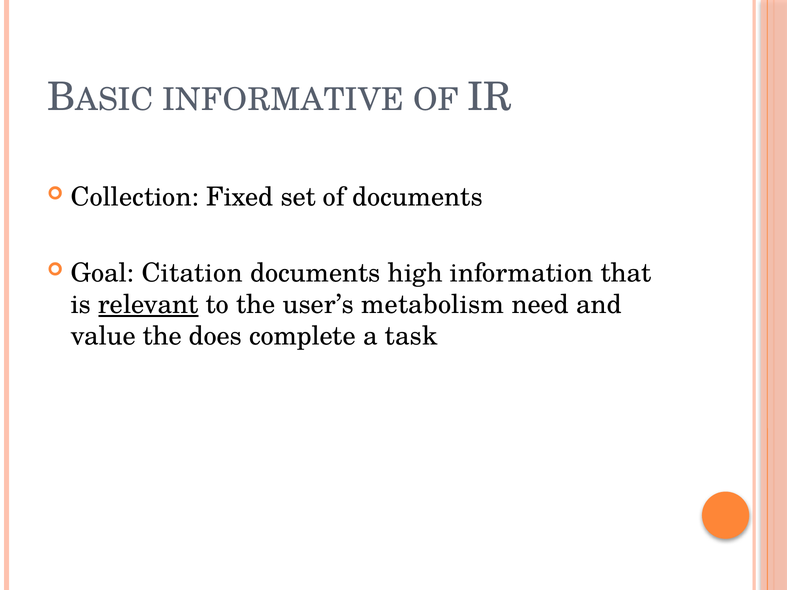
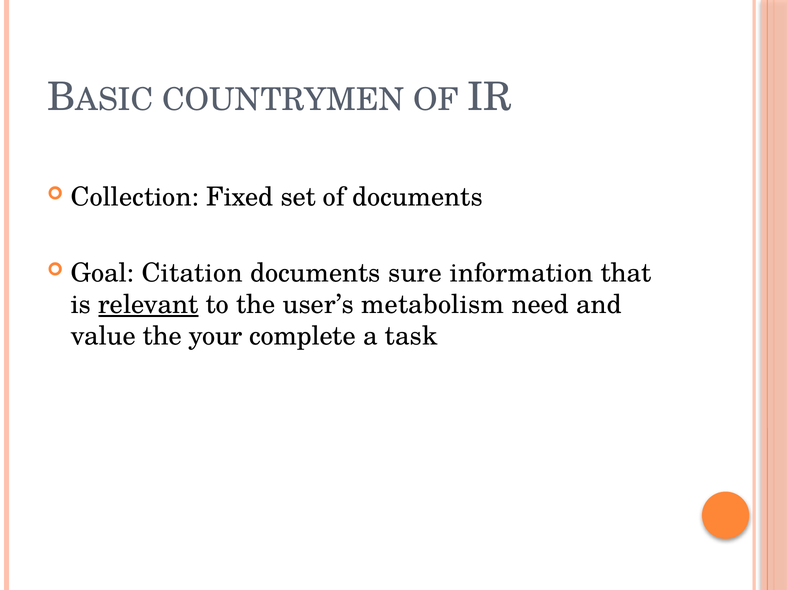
INFORMATIVE: INFORMATIVE -> COUNTRYMEN
high: high -> sure
does: does -> your
